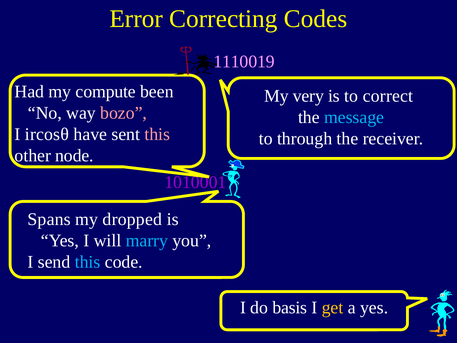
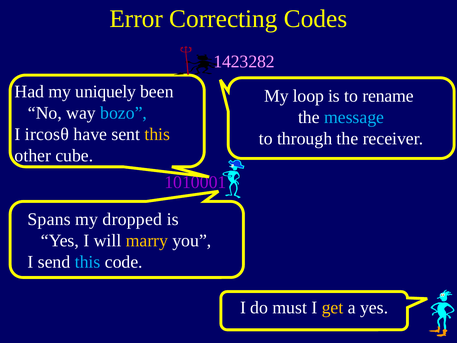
1110019: 1110019 -> 1423282
compute: compute -> uniquely
very: very -> loop
correct: correct -> rename
bozo colour: pink -> light blue
this at (157, 134) colour: pink -> yellow
node: node -> cube
marry colour: light blue -> yellow
basis: basis -> must
